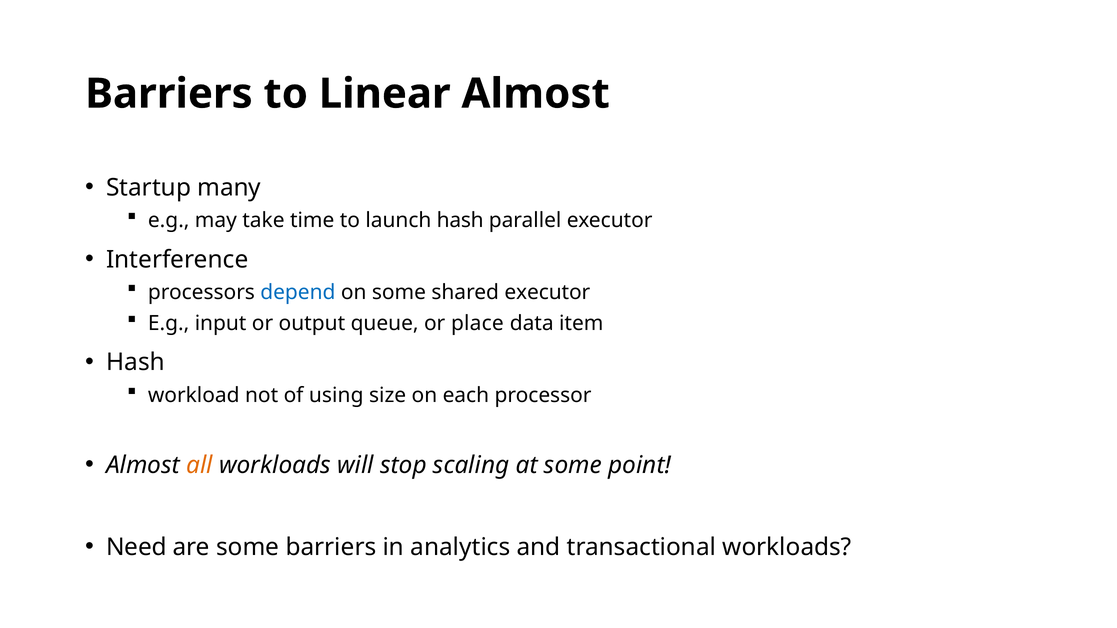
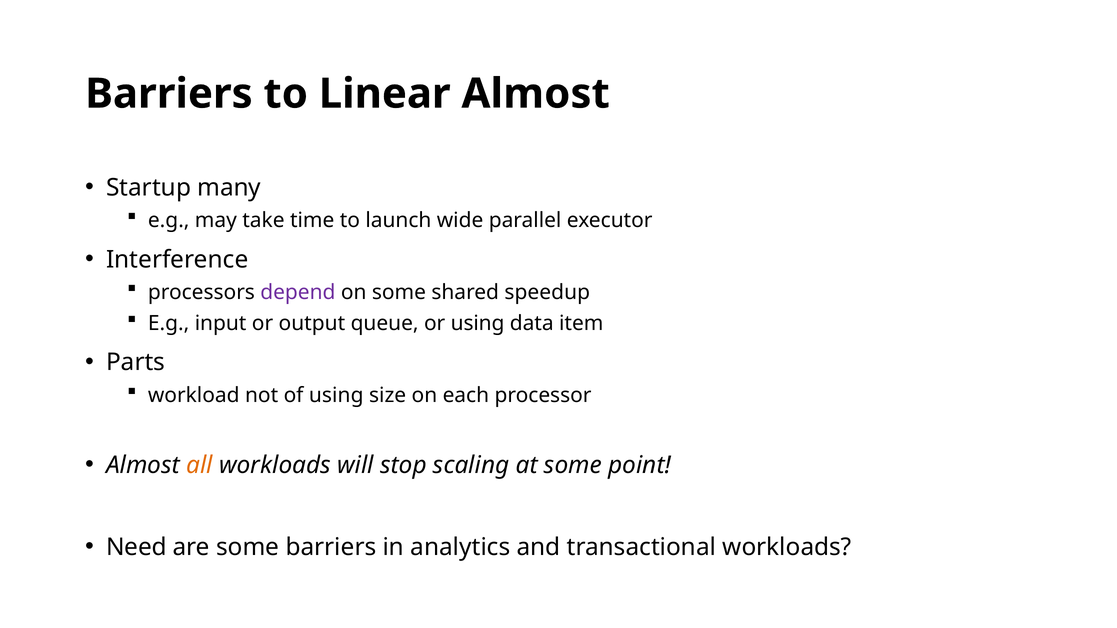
launch hash: hash -> wide
depend colour: blue -> purple
shared executor: executor -> speedup
or place: place -> using
Hash at (136, 363): Hash -> Parts
